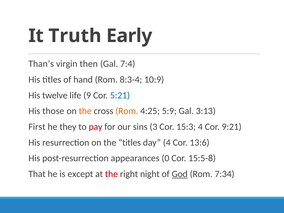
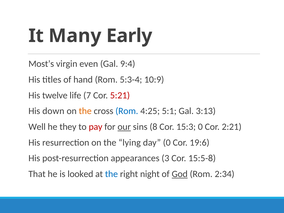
Truth: Truth -> Many
Than’s: Than’s -> Most’s
then: then -> even
7:4: 7:4 -> 9:4
8:3-4: 8:3-4 -> 5:3-4
9: 9 -> 7
5:21 colour: blue -> red
those: those -> down
Rom at (127, 111) colour: orange -> blue
5:9: 5:9 -> 5:1
First: First -> Well
our underline: none -> present
3: 3 -> 8
15:3 4: 4 -> 0
9:21: 9:21 -> 2:21
the titles: titles -> lying
day 4: 4 -> 0
13:6: 13:6 -> 19:6
0: 0 -> 3
except: except -> looked
the at (111, 174) colour: red -> blue
7:34: 7:34 -> 2:34
